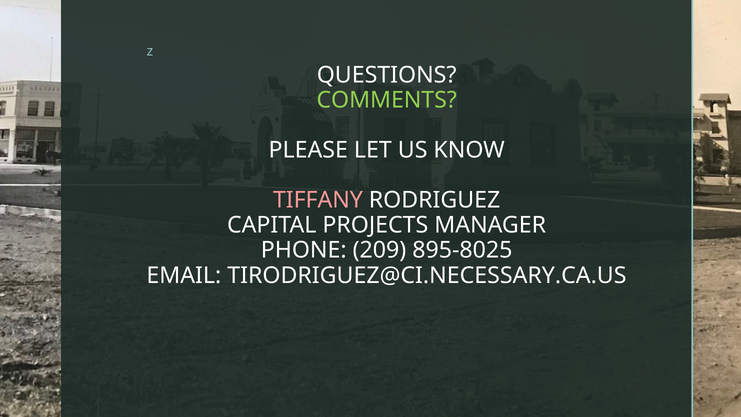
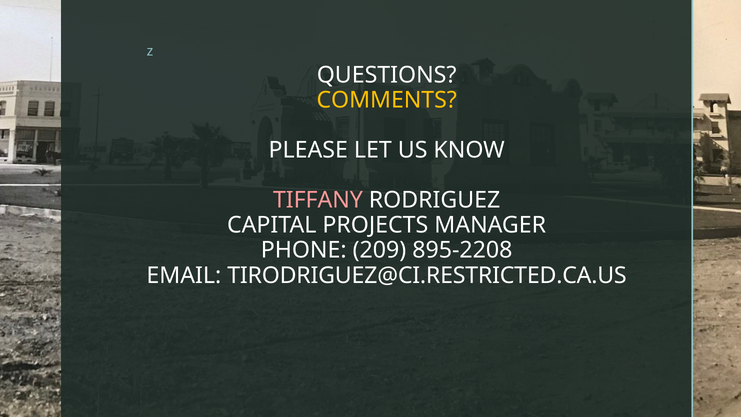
COMMENTS colour: light green -> yellow
895-8025: 895-8025 -> 895-2208
TIRODRIGUEZ@CI.NECESSARY.CA.US: TIRODRIGUEZ@CI.NECESSARY.CA.US -> TIRODRIGUEZ@CI.RESTRICTED.CA.US
